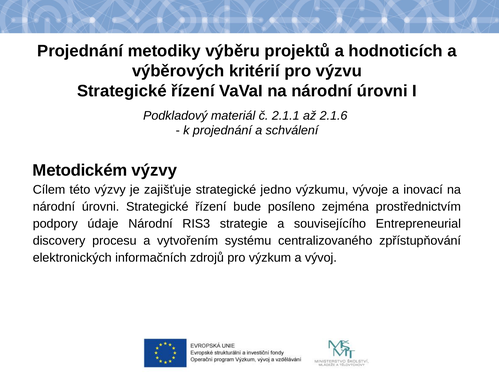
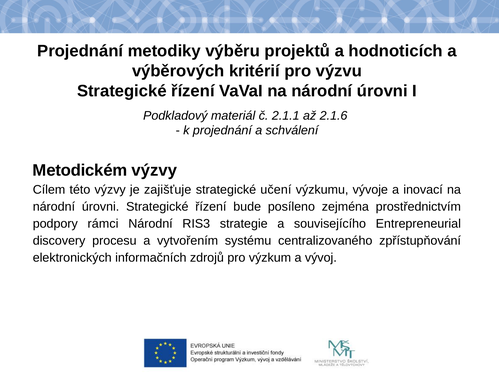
jedno: jedno -> učení
údaje: údaje -> rámci
